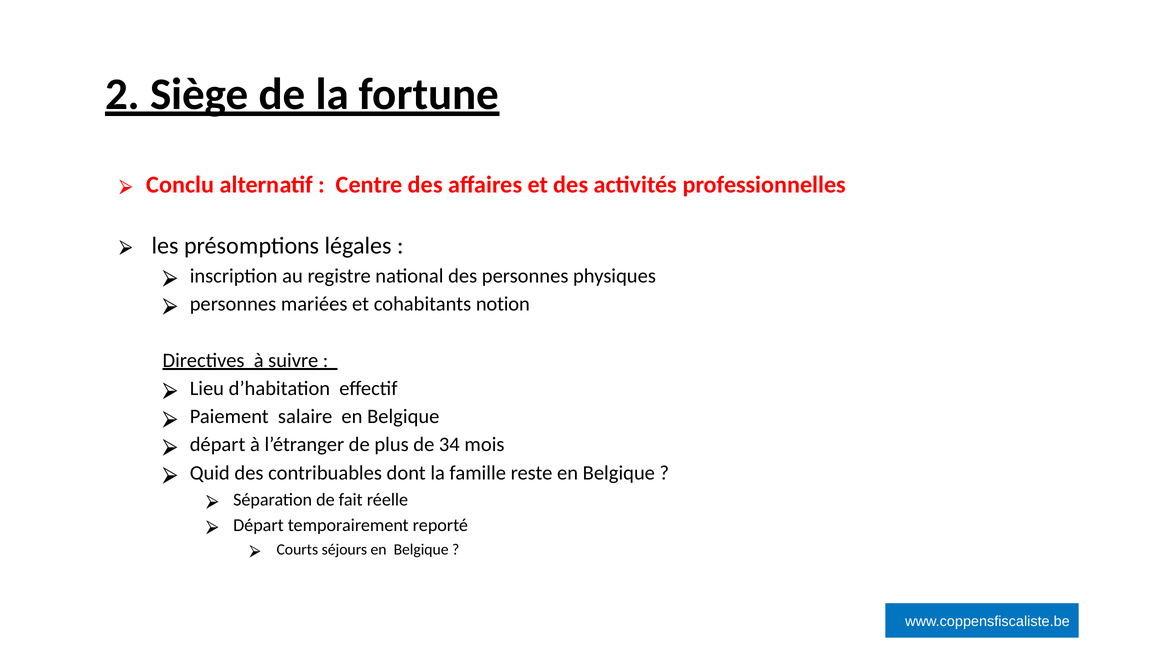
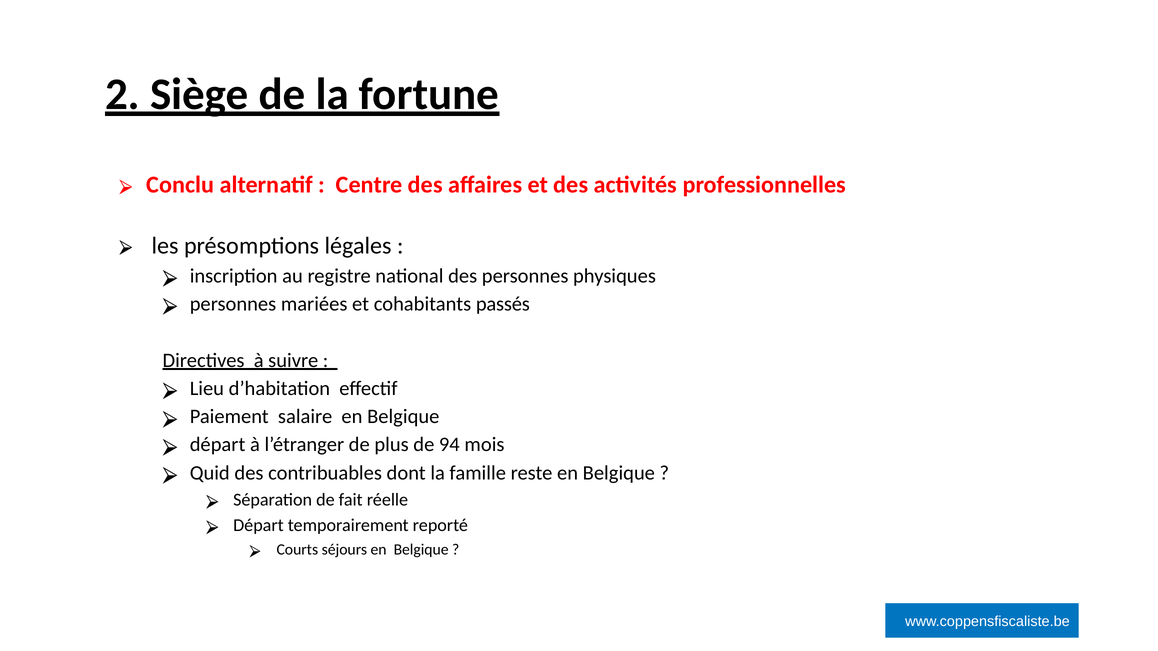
notion: notion -> passés
34: 34 -> 94
